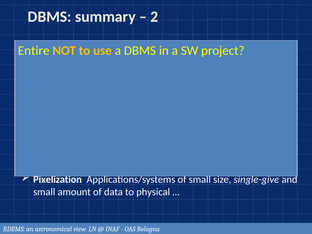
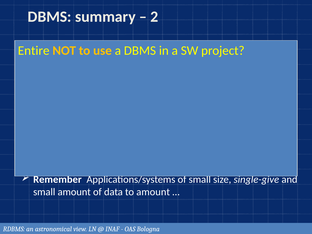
Pixelization: Pixelization -> Remember
to physical: physical -> amount
